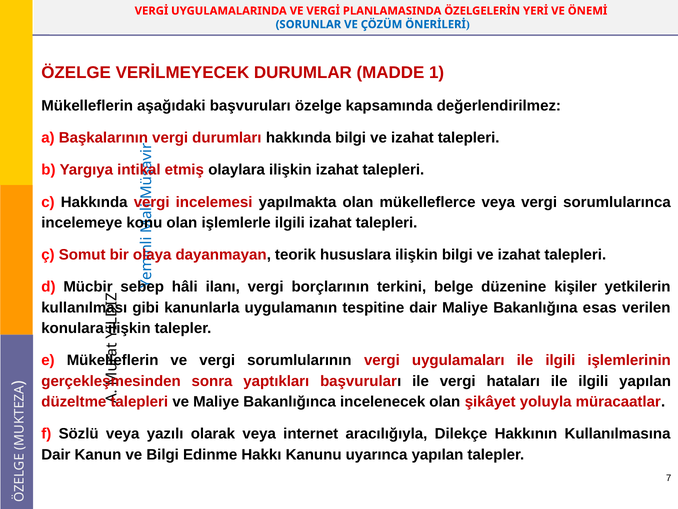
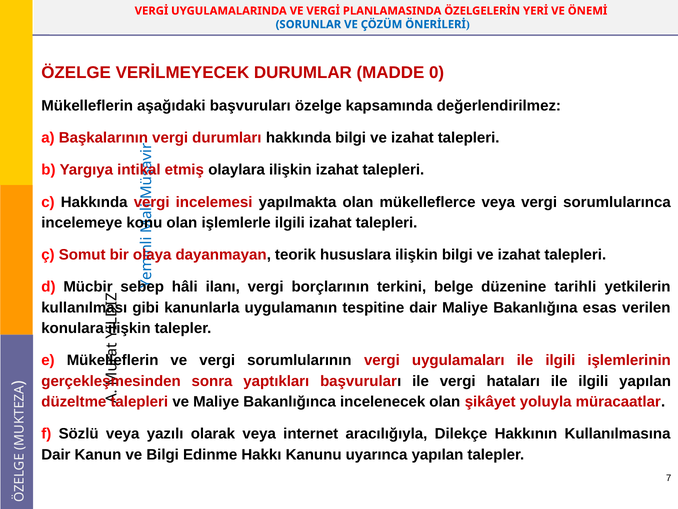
1: 1 -> 0
kişiler: kişiler -> tarihli
